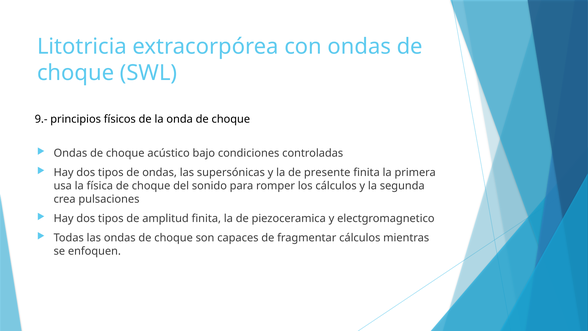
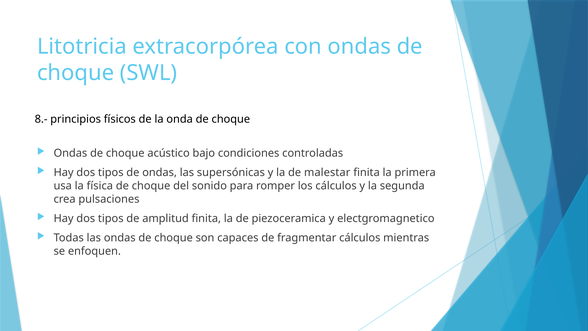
9.-: 9.- -> 8.-
presente: presente -> malestar
